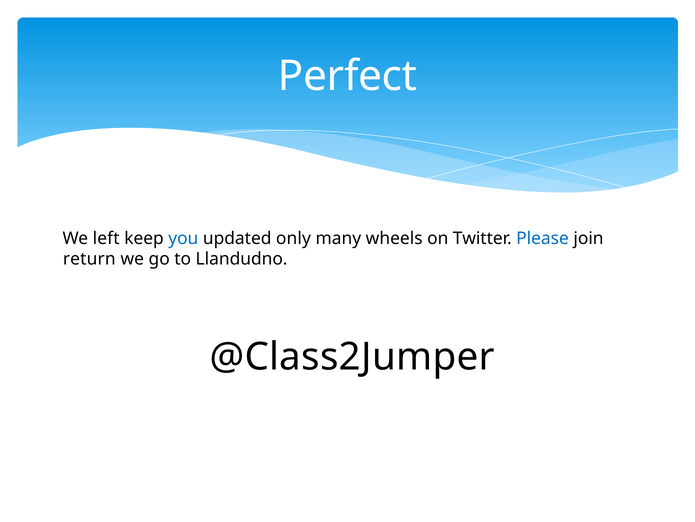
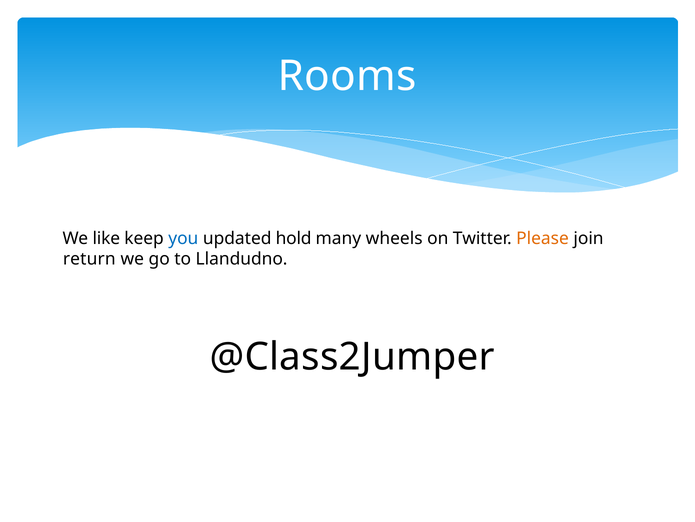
Perfect: Perfect -> Rooms
left: left -> like
only: only -> hold
Please colour: blue -> orange
